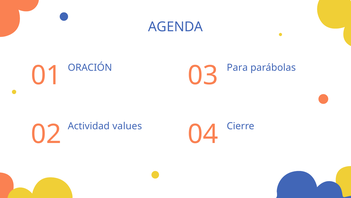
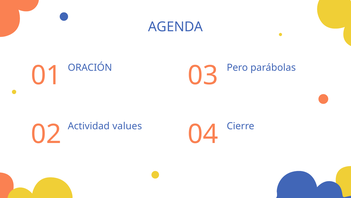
Para: Para -> Pero
